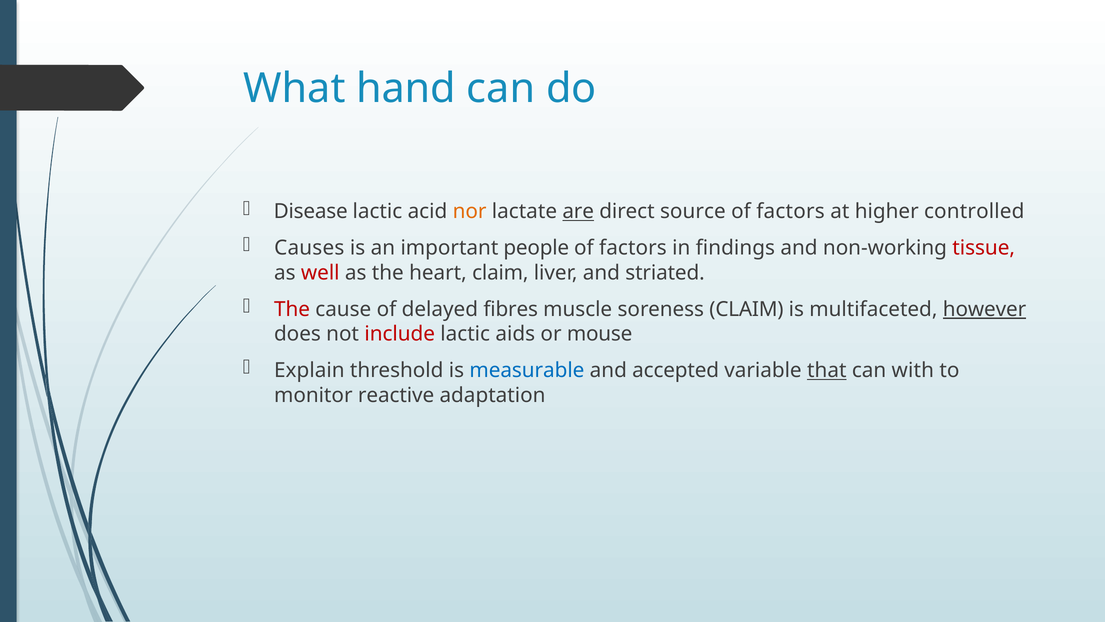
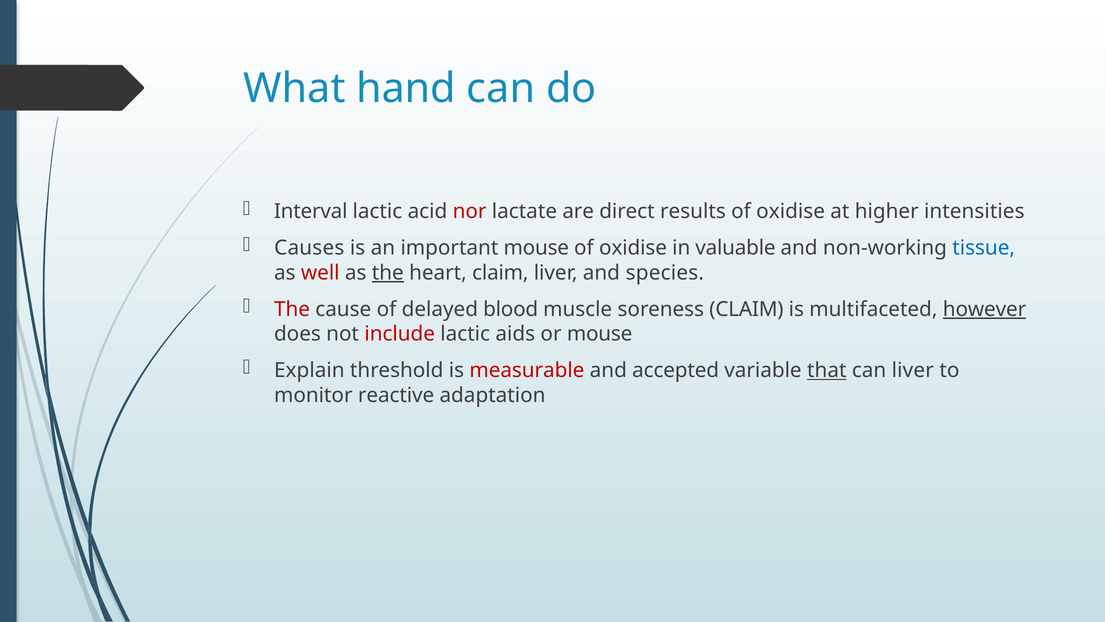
Disease: Disease -> Interval
nor colour: orange -> red
are underline: present -> none
source: source -> results
factors at (790, 211): factors -> oxidise
controlled: controlled -> intensities
important people: people -> mouse
factors at (633, 248): factors -> oxidise
findings: findings -> valuable
tissue colour: red -> blue
the at (388, 273) underline: none -> present
striated: striated -> species
fibres: fibres -> blood
measurable colour: blue -> red
can with: with -> liver
